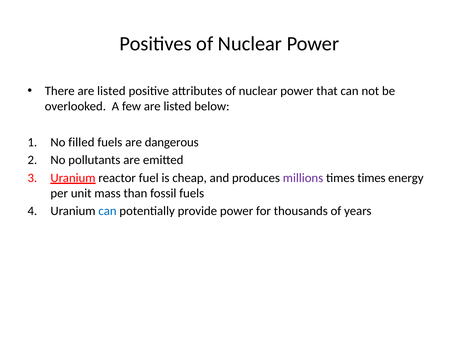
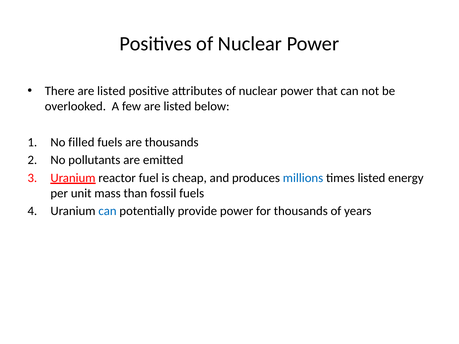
are dangerous: dangerous -> thousands
millions colour: purple -> blue
times times: times -> listed
